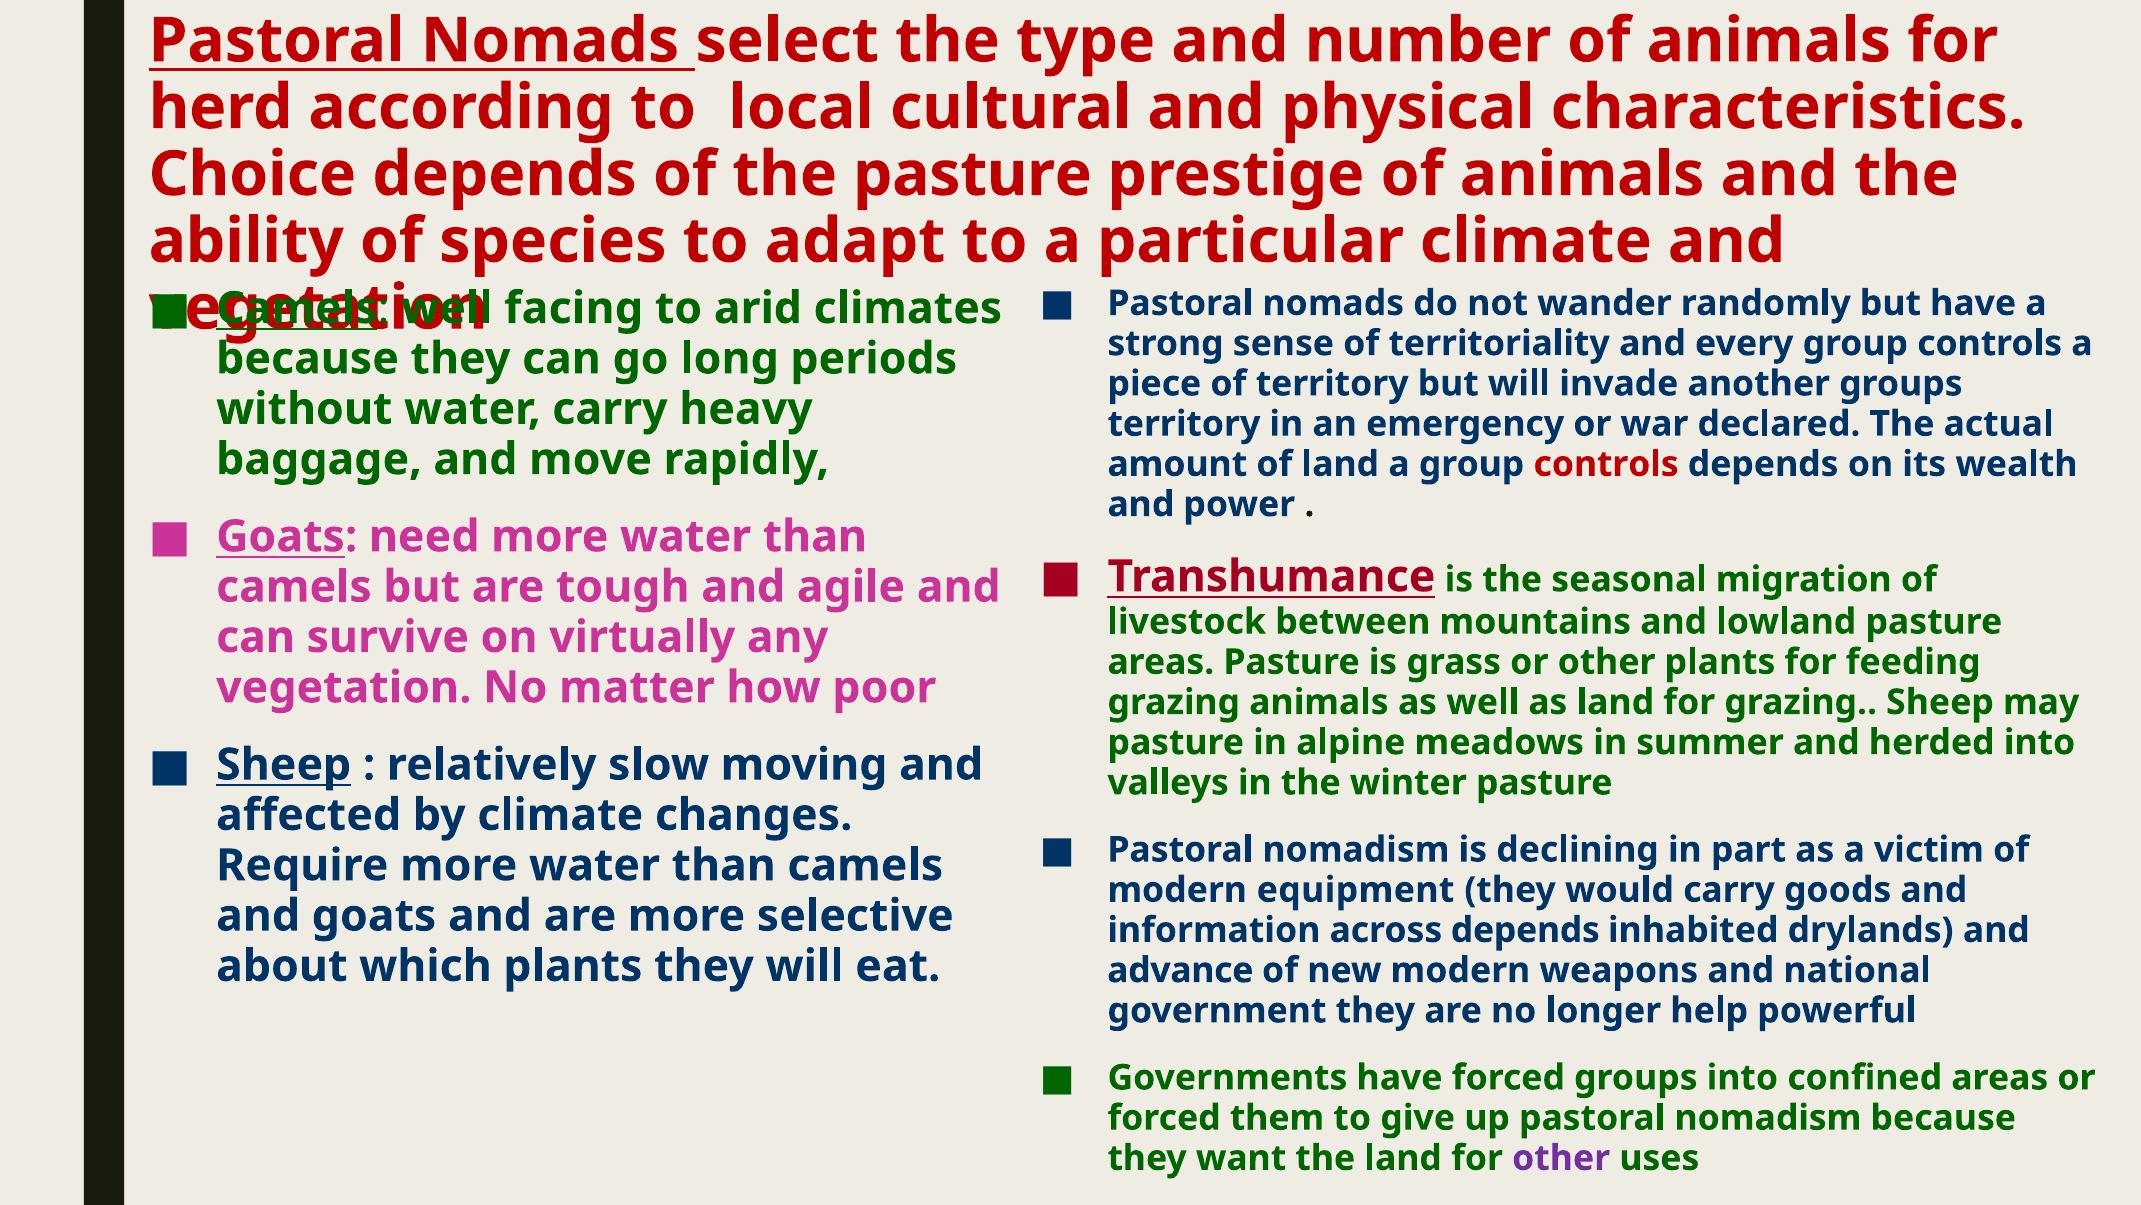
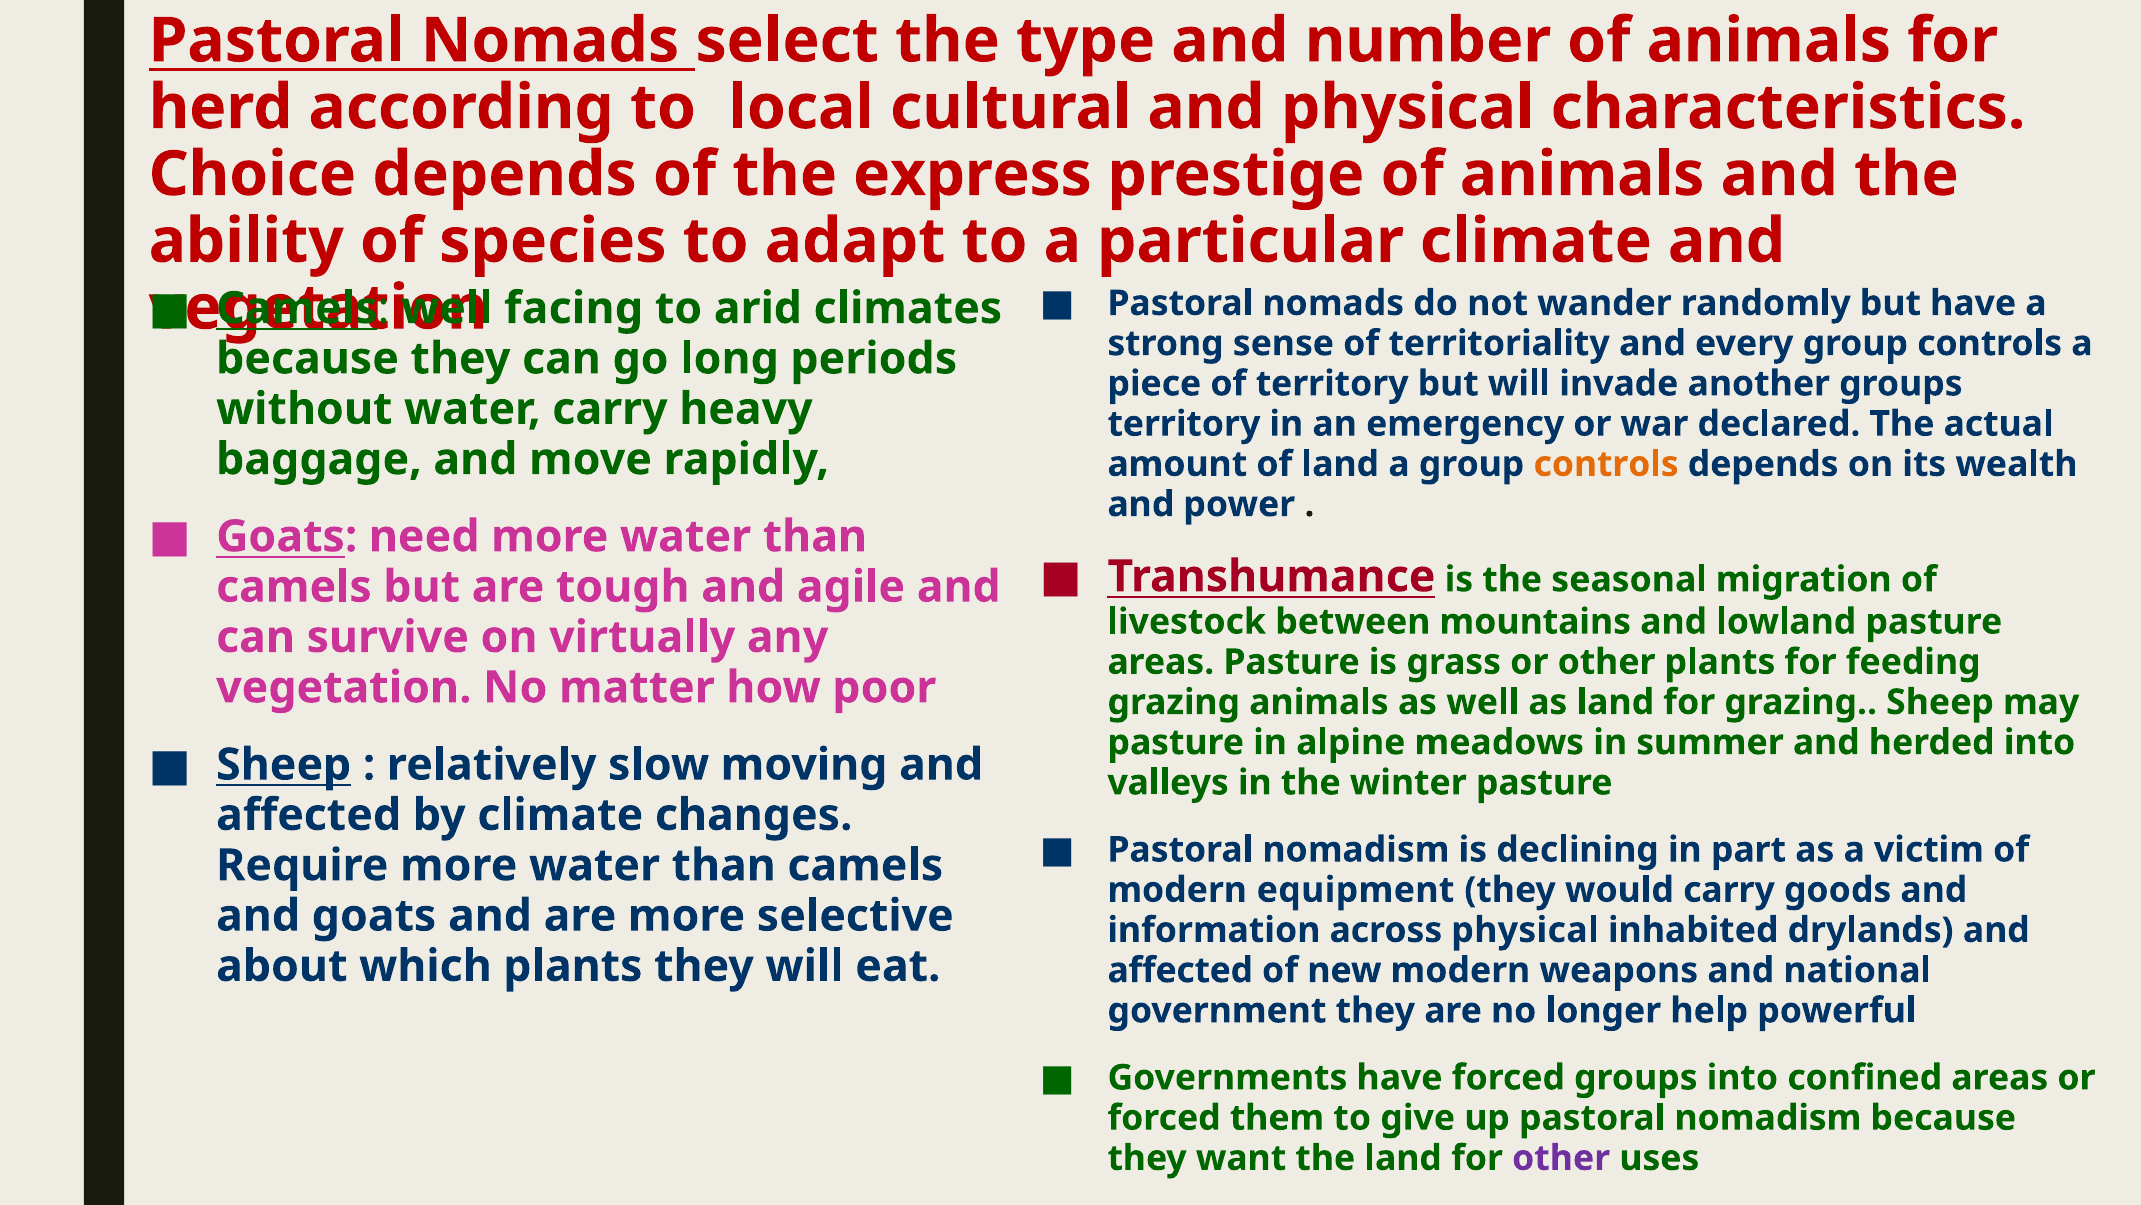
the pasture: pasture -> express
controls at (1606, 464) colour: red -> orange
across depends: depends -> physical
advance at (1180, 970): advance -> affected
